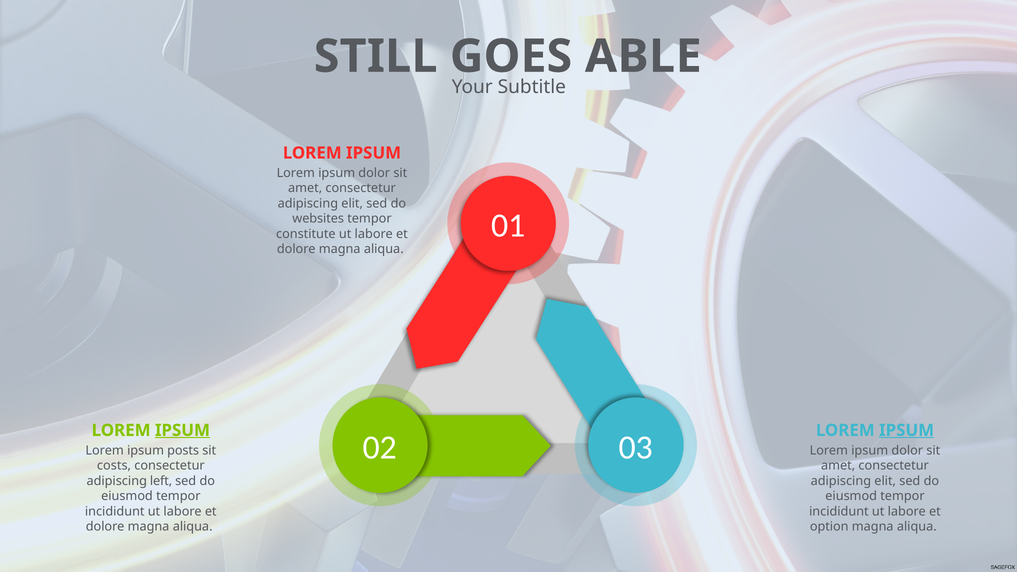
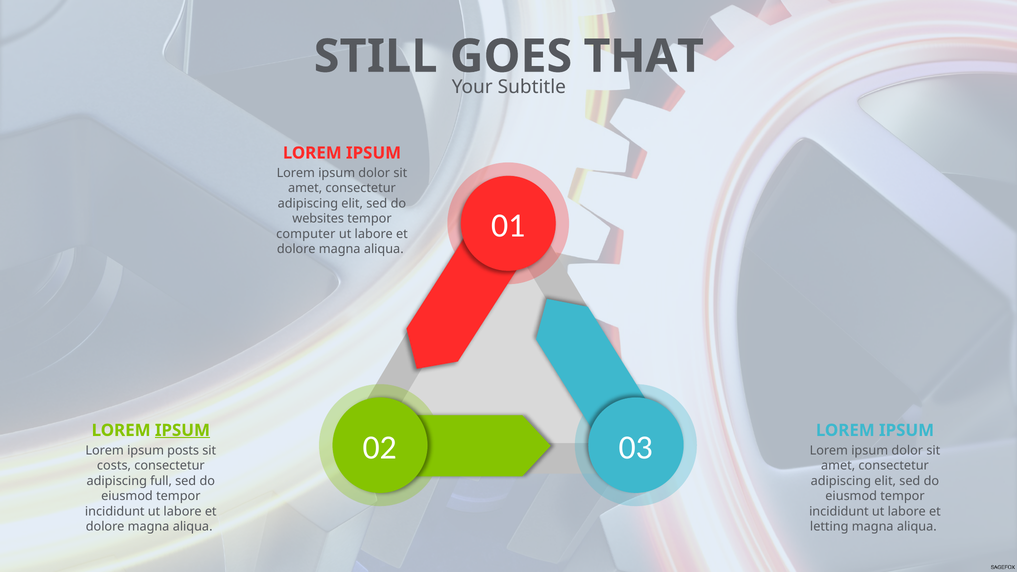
ABLE: ABLE -> THAT
constitute: constitute -> computer
IPSUM at (907, 430) underline: present -> none
left: left -> full
option: option -> letting
